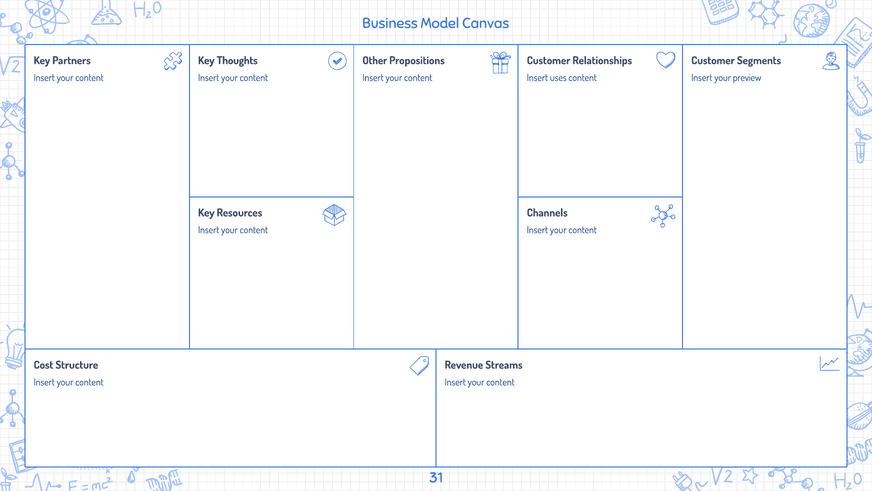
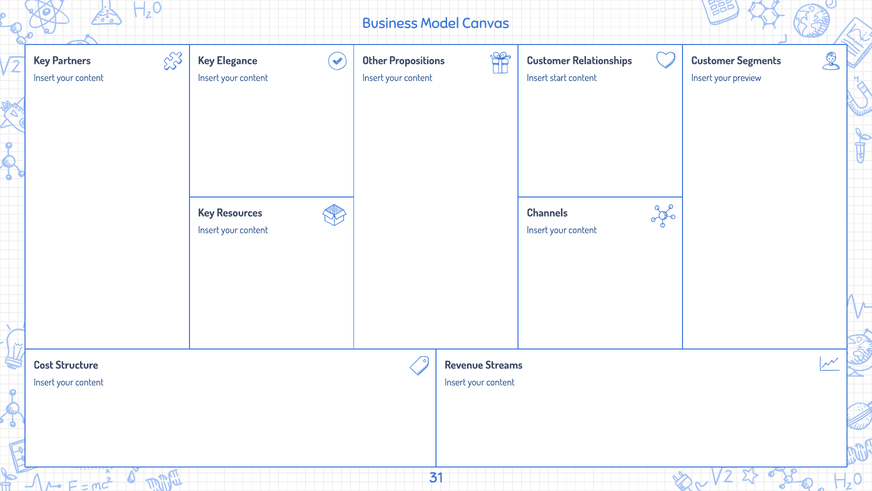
Thoughts: Thoughts -> Elegance
uses: uses -> start
